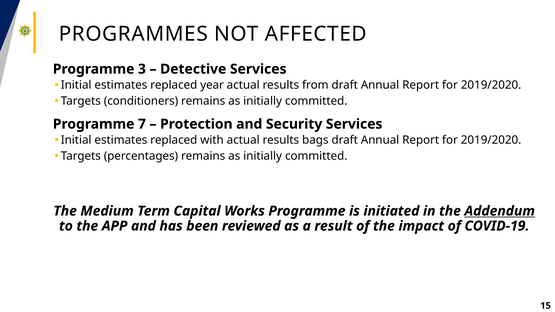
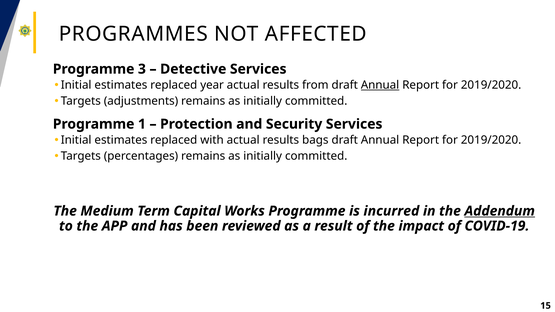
Annual at (380, 85) underline: none -> present
conditioners: conditioners -> adjustments
7: 7 -> 1
initiated: initiated -> incurred
